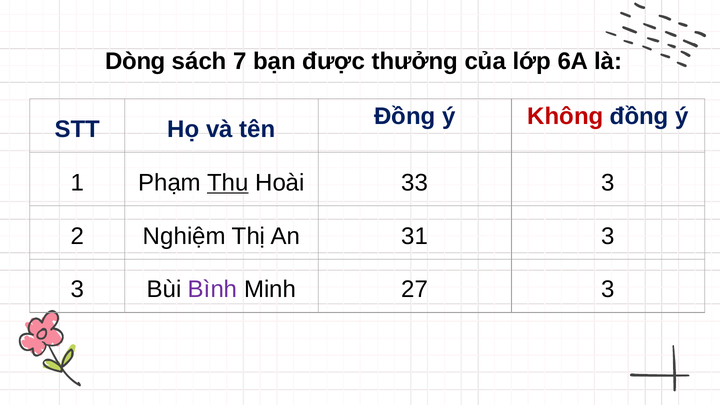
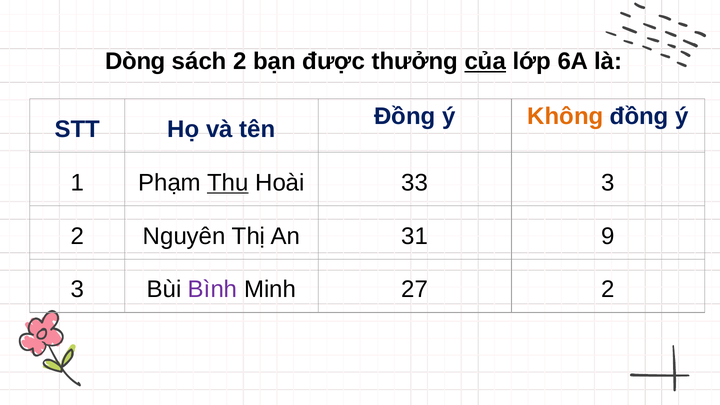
sách 7: 7 -> 2
của underline: none -> present
Không colour: red -> orange
Nghiệm: Nghiệm -> Nguyên
31 3: 3 -> 9
27 3: 3 -> 2
